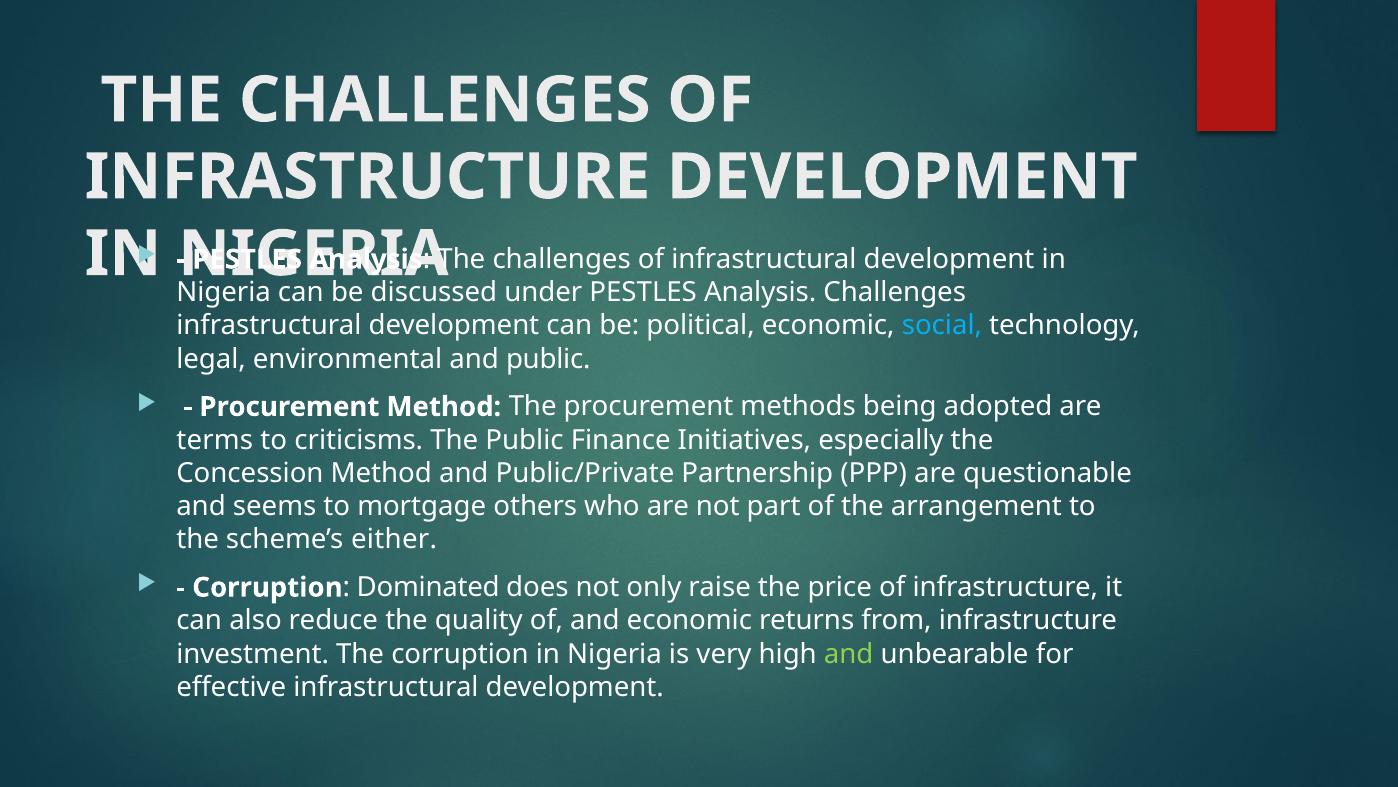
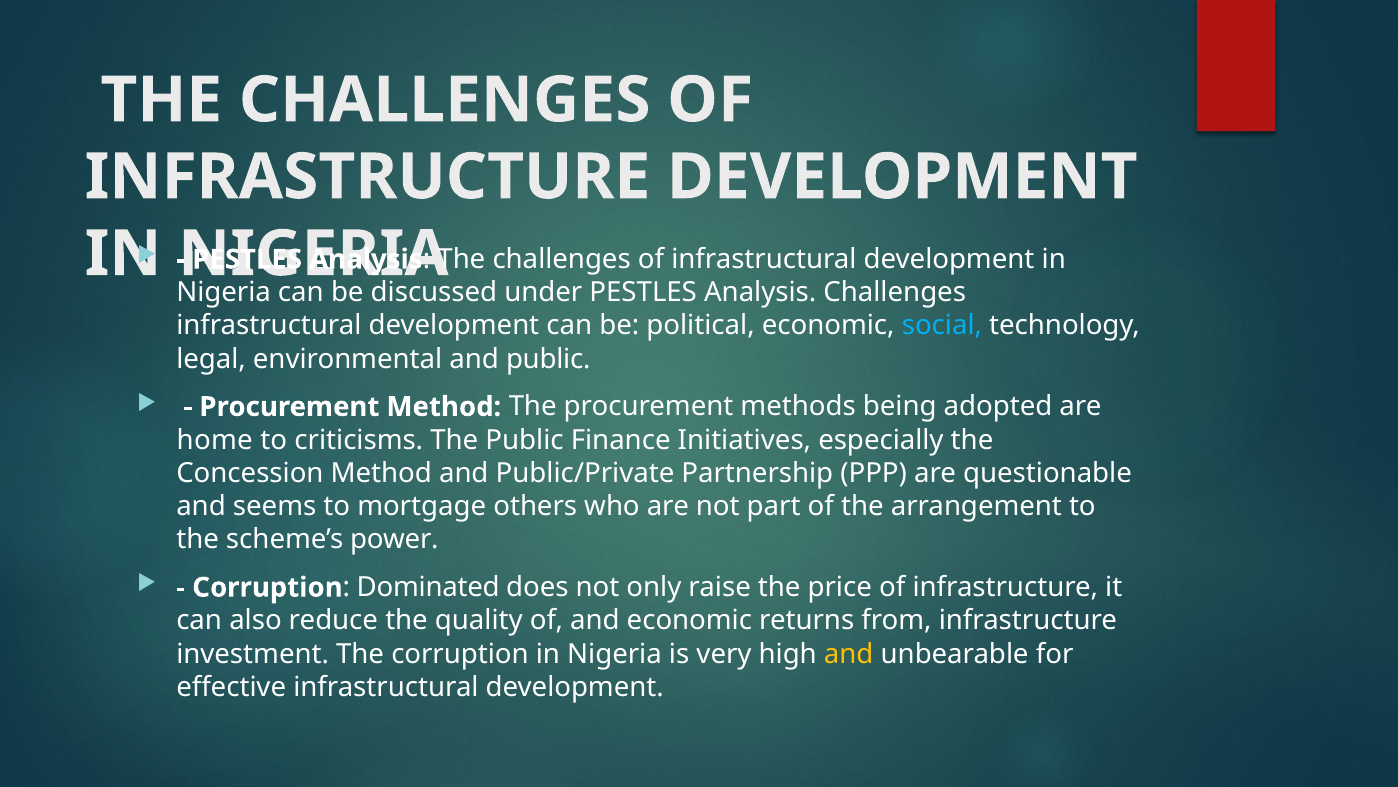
terms: terms -> home
either: either -> power
and at (849, 653) colour: light green -> yellow
